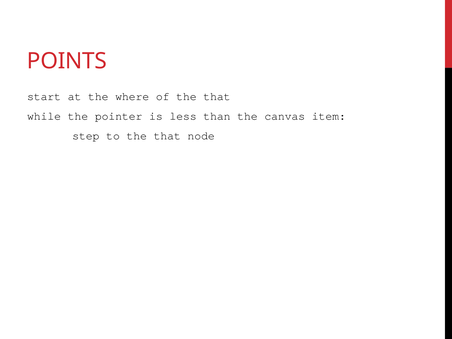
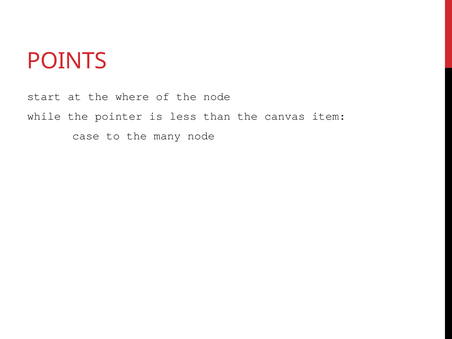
of the that: that -> node
step: step -> case
to the that: that -> many
